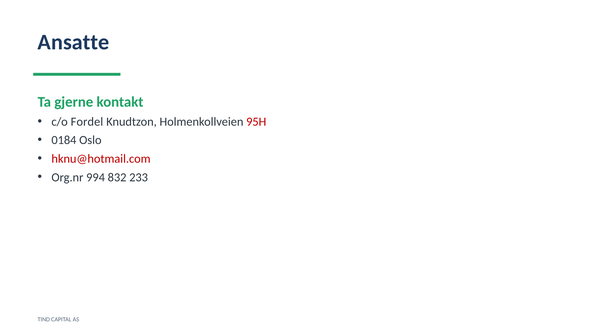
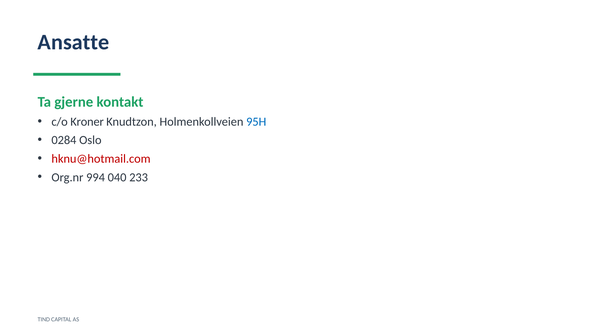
Fordel: Fordel -> Kroner
95H colour: red -> blue
0184: 0184 -> 0284
832: 832 -> 040
